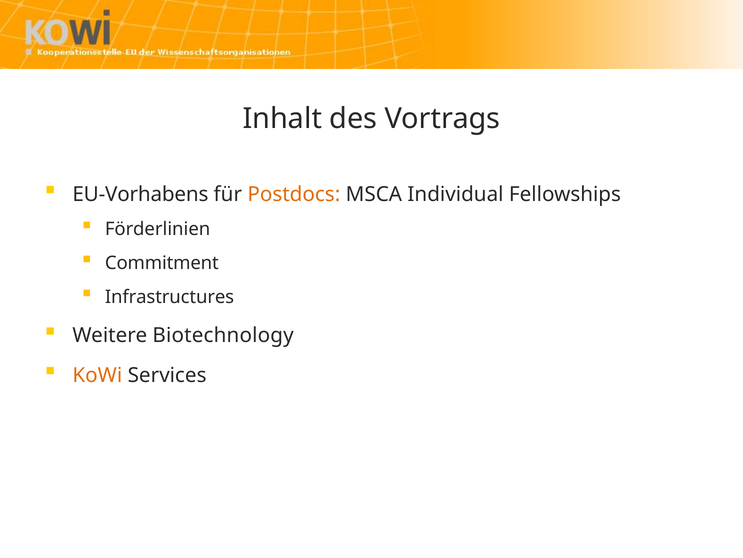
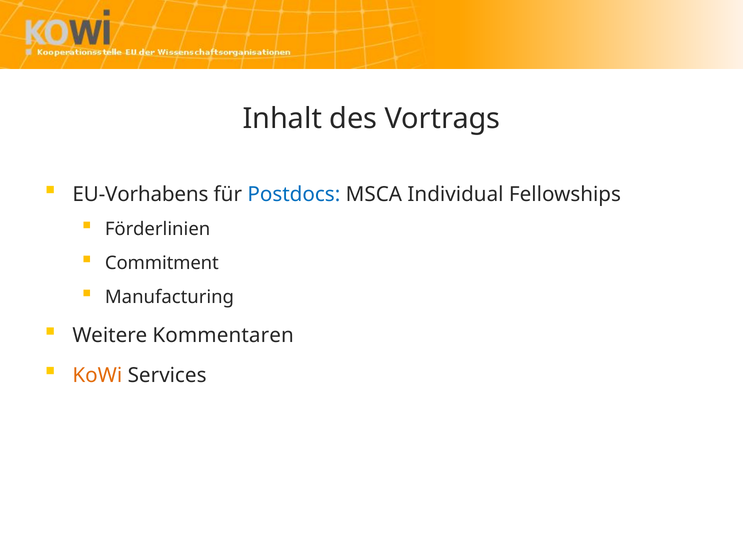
Postdocs colour: orange -> blue
Infrastructures: Infrastructures -> Manufacturing
Biotechnology: Biotechnology -> Kommentaren
